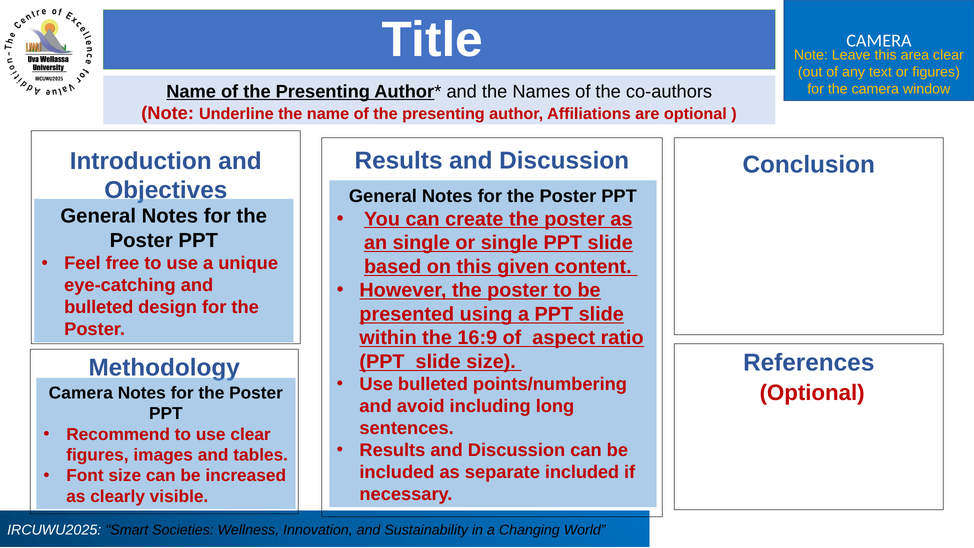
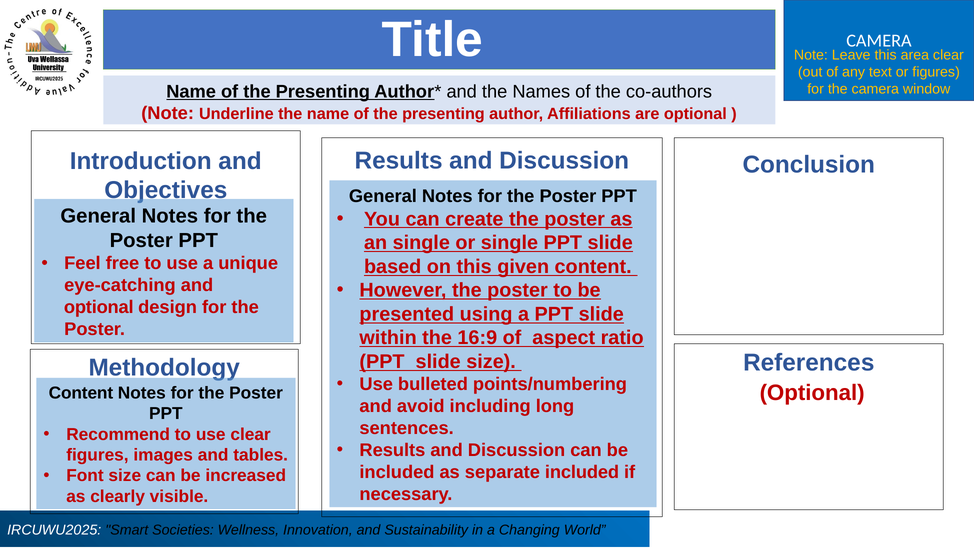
bulleted at (99, 307): bulleted -> optional
Camera at (81, 393): Camera -> Content
